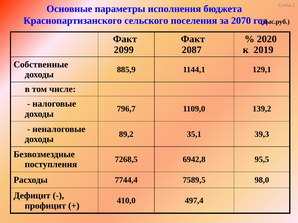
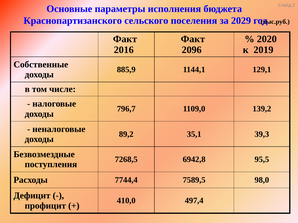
2070: 2070 -> 2029
2099: 2099 -> 2016
2087: 2087 -> 2096
